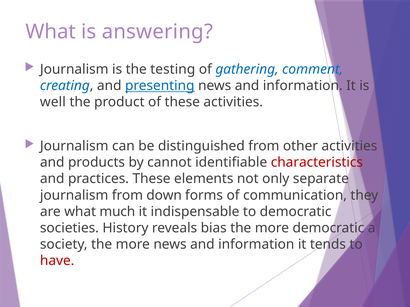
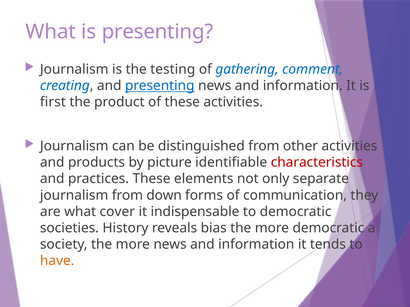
is answering: answering -> presenting
well: well -> first
cannot: cannot -> picture
much: much -> cover
have colour: red -> orange
